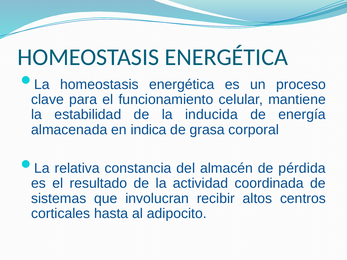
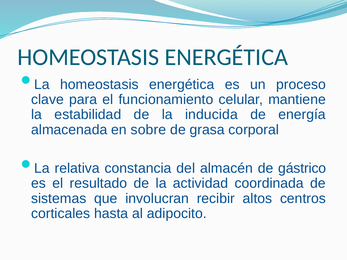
indica: indica -> sobre
pérdida: pérdida -> gástrico
